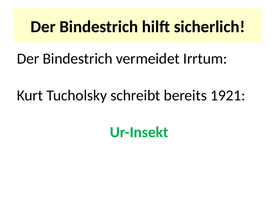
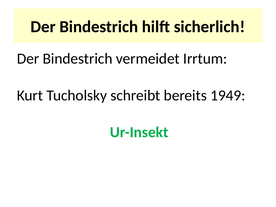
1921: 1921 -> 1949
